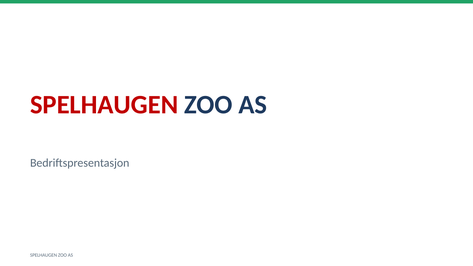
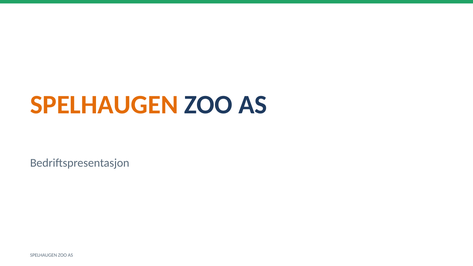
SPELHAUGEN at (104, 105) colour: red -> orange
